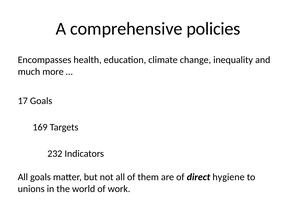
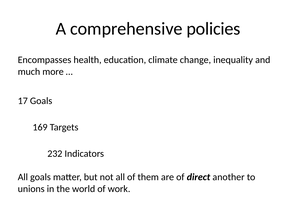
hygiene: hygiene -> another
